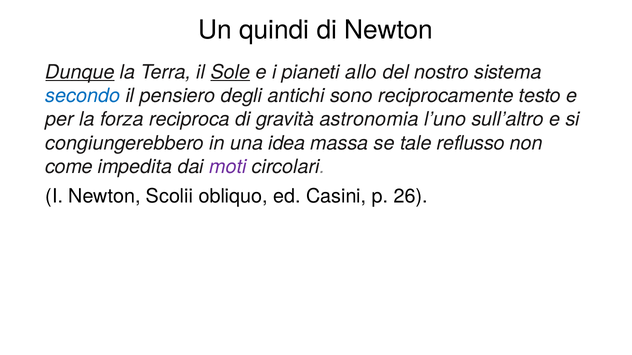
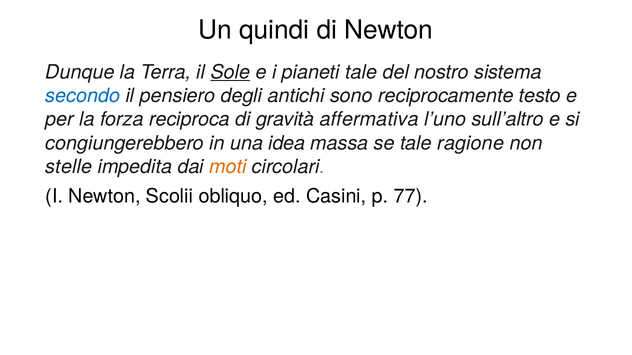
Dunque underline: present -> none
pianeti allo: allo -> tale
astronomia: astronomia -> affermativa
reflusso: reflusso -> ragione
come: come -> stelle
moti colour: purple -> orange
26: 26 -> 77
